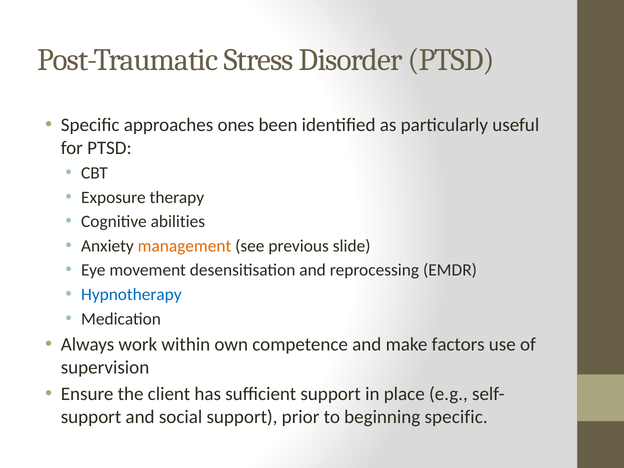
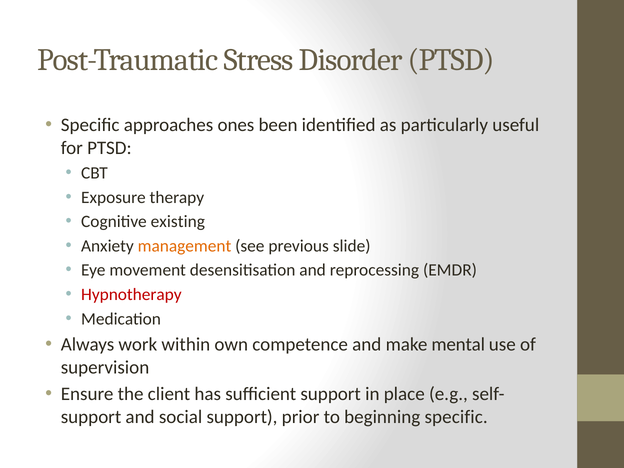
abilities: abilities -> existing
Hypnotherapy colour: blue -> red
factors: factors -> mental
